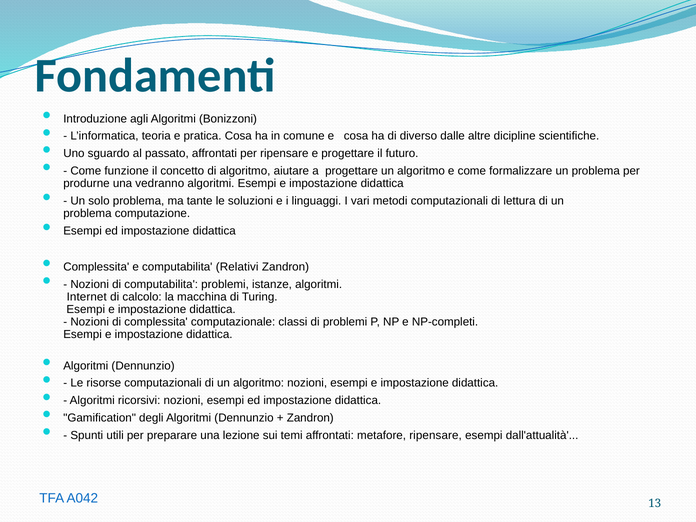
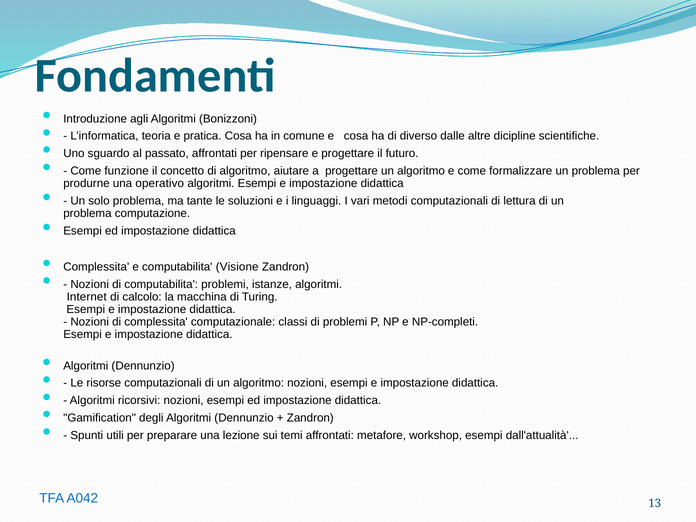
vedranno: vedranno -> operativo
Relativi: Relativi -> Visione
metafore ripensare: ripensare -> workshop
